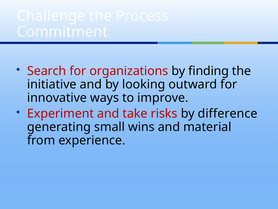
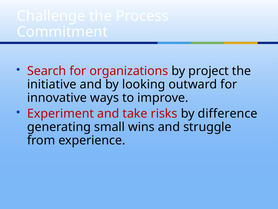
finding: finding -> project
material: material -> struggle
